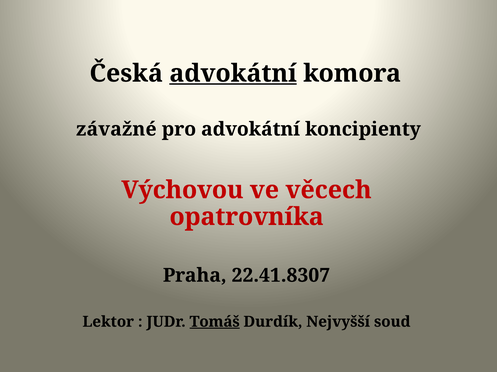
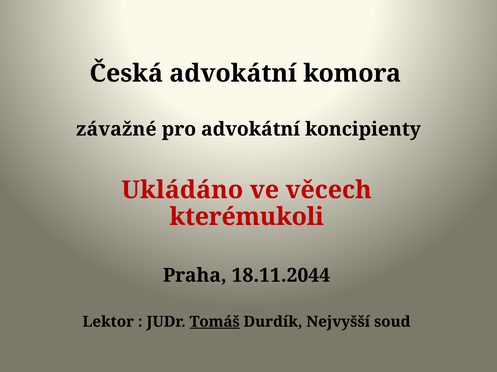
advokátní at (233, 74) underline: present -> none
Výchovou: Výchovou -> Ukládáno
opatrovníka: opatrovníka -> kterémukoli
22.41.8307: 22.41.8307 -> 18.11.2044
